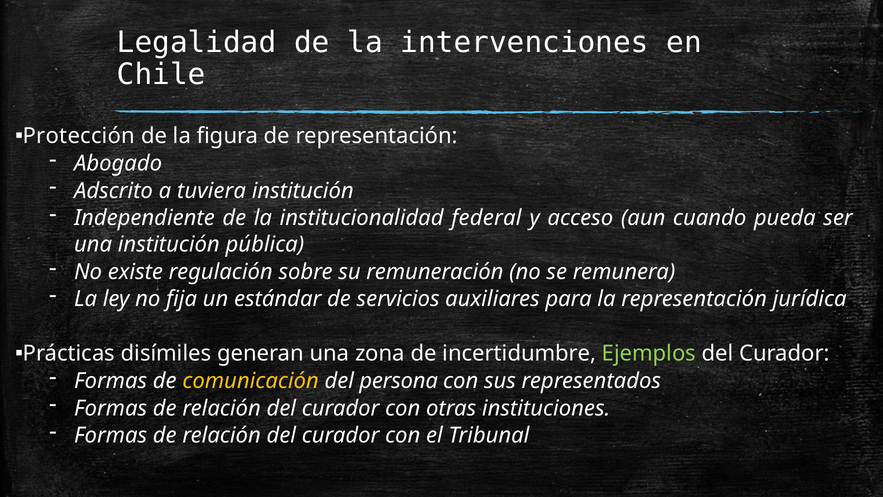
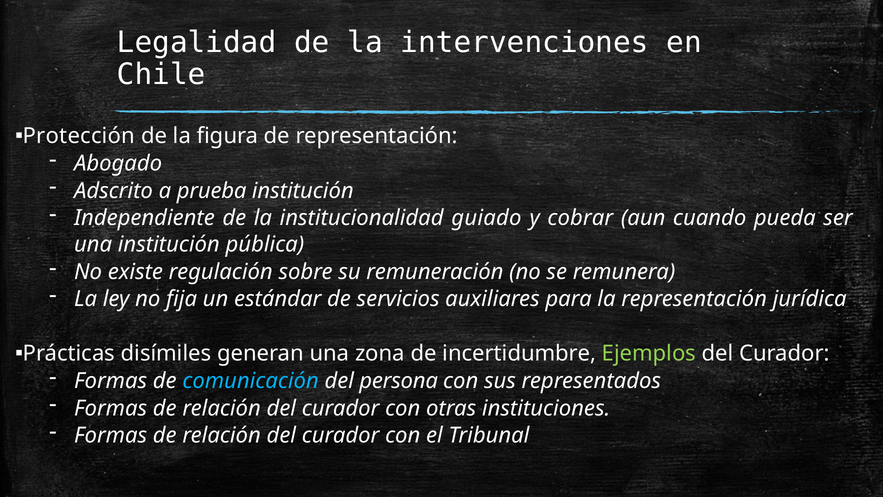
tuviera: tuviera -> prueba
federal: federal -> guiado
acceso: acceso -> cobrar
comunicación colour: yellow -> light blue
